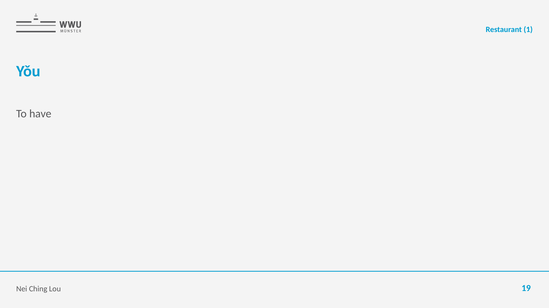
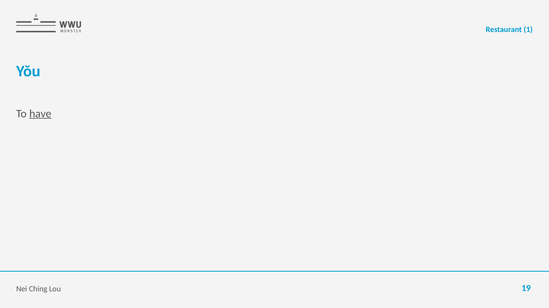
have underline: none -> present
